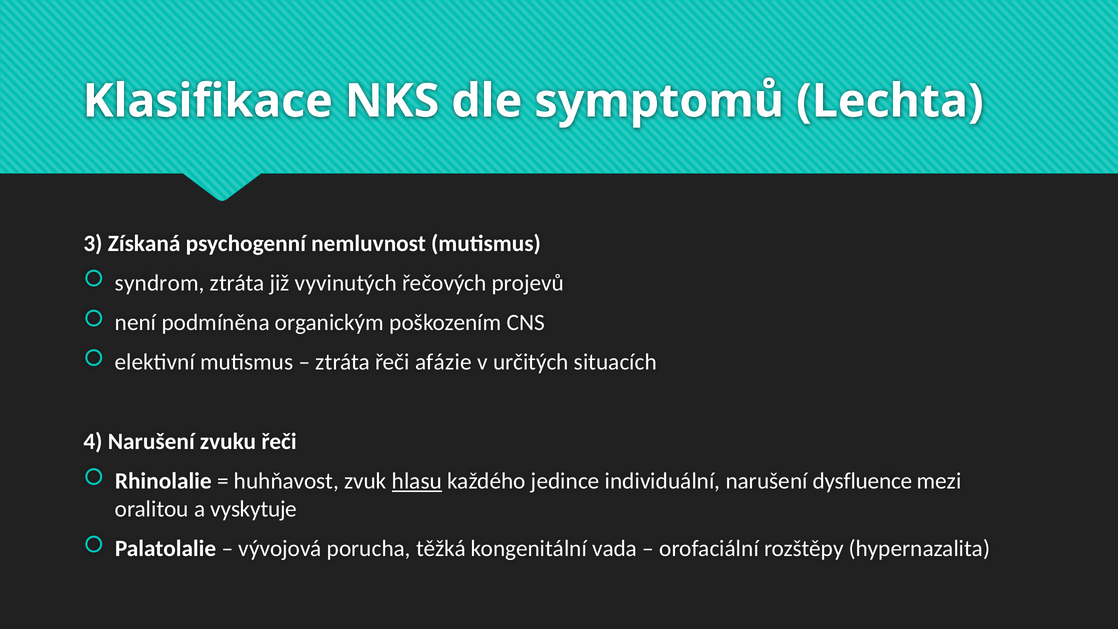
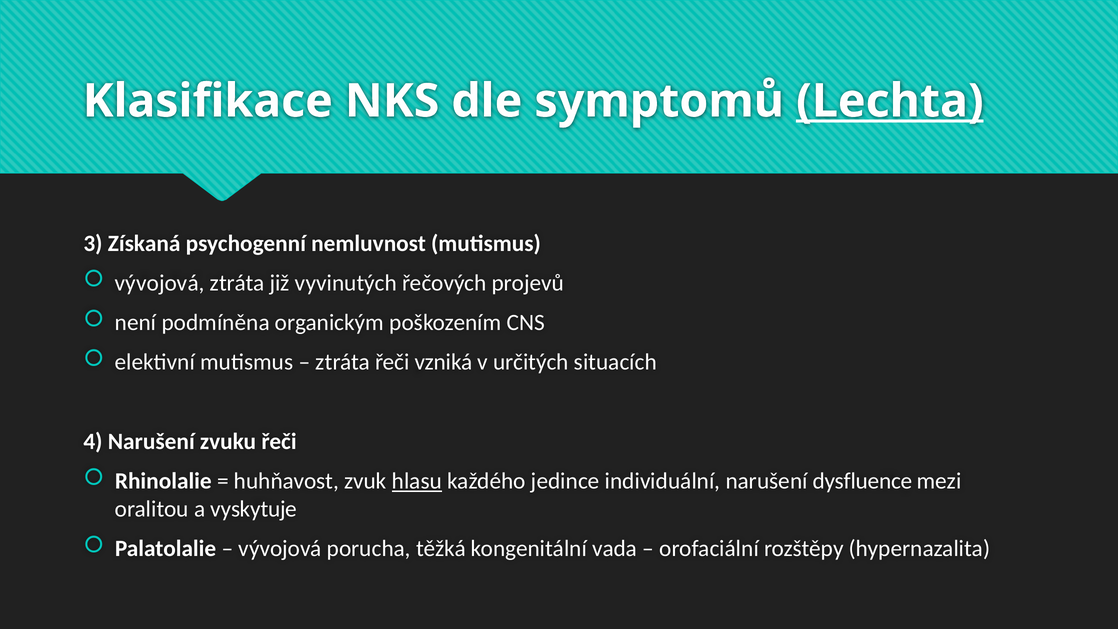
Lechta underline: none -> present
syndrom at (160, 283): syndrom -> vývojová
afázie: afázie -> vzniká
